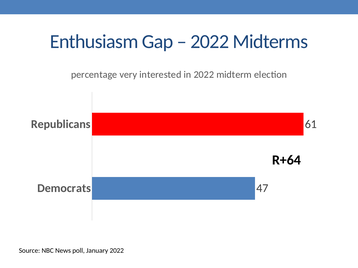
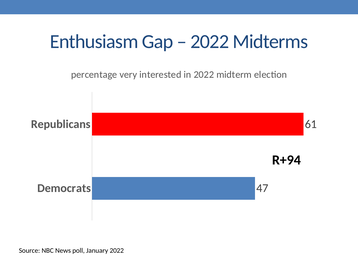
R+64: R+64 -> R+94
